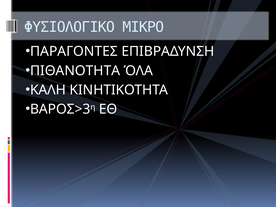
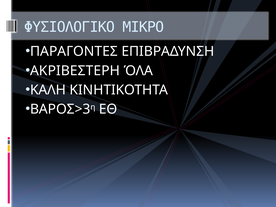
ΠΙΘΑΝΟΤΗΤΑ: ΠΙΘΑΝΟΤΗΤΑ -> ΑΚΡΙΒΕΣΤΕΡΗ
